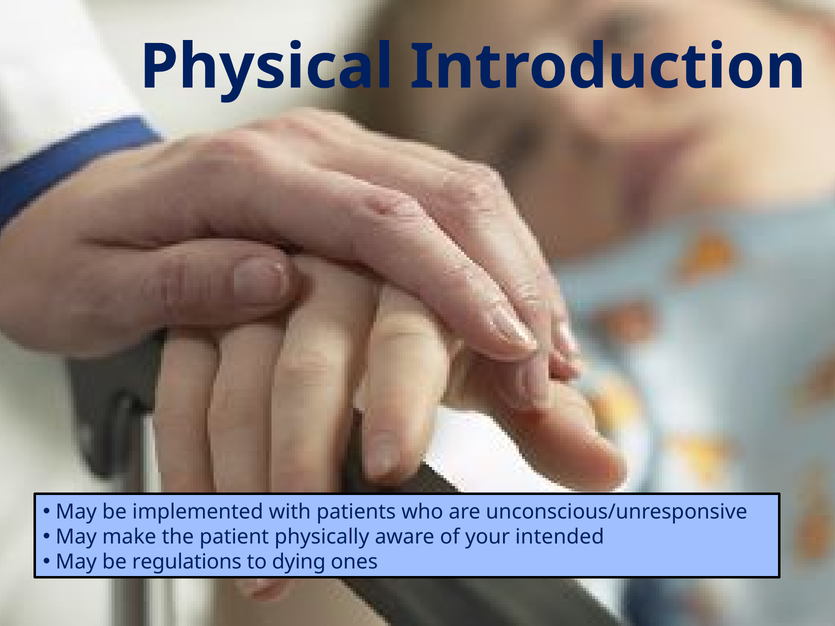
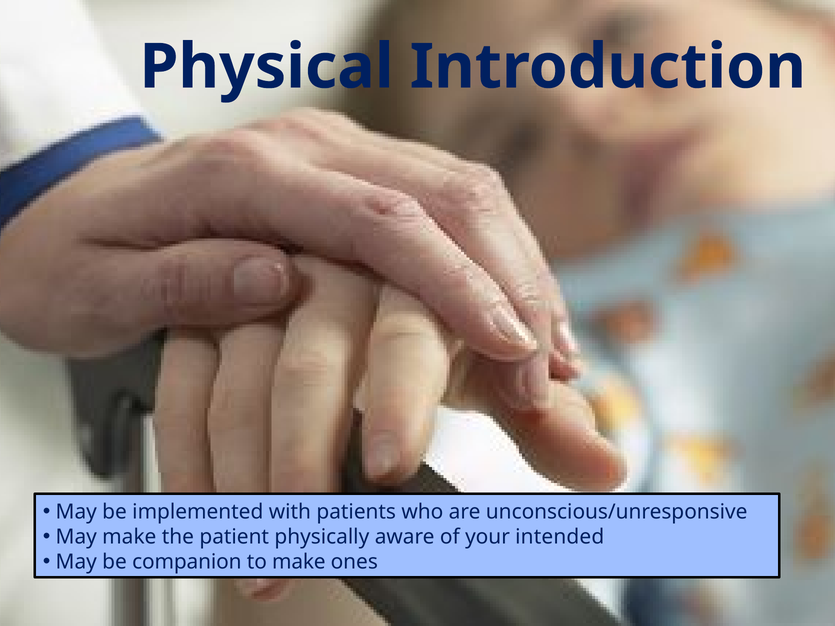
regulations: regulations -> companion
to dying: dying -> make
